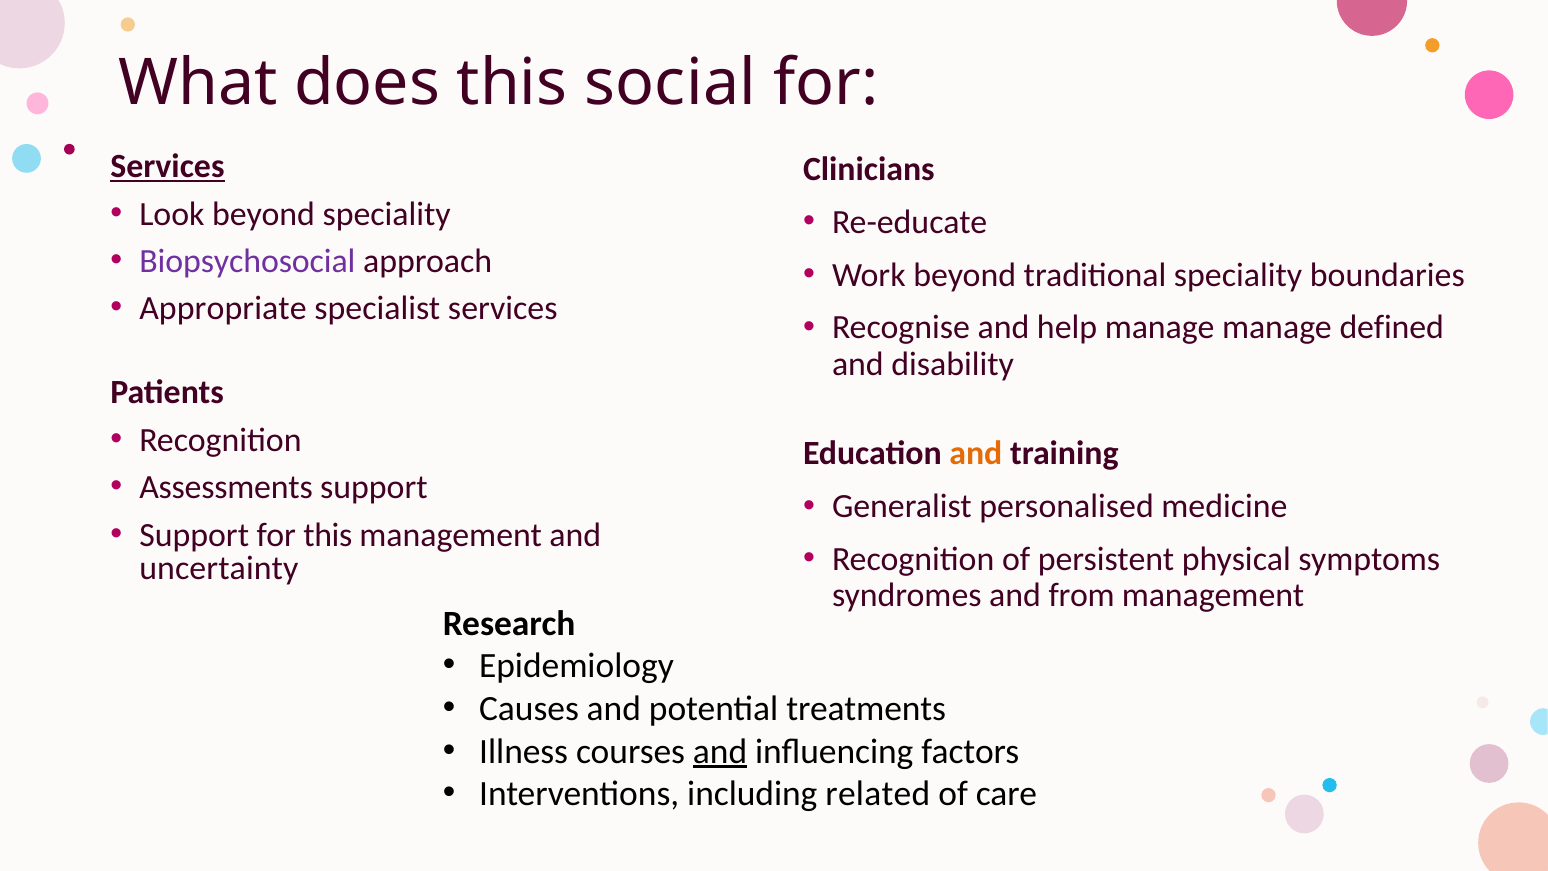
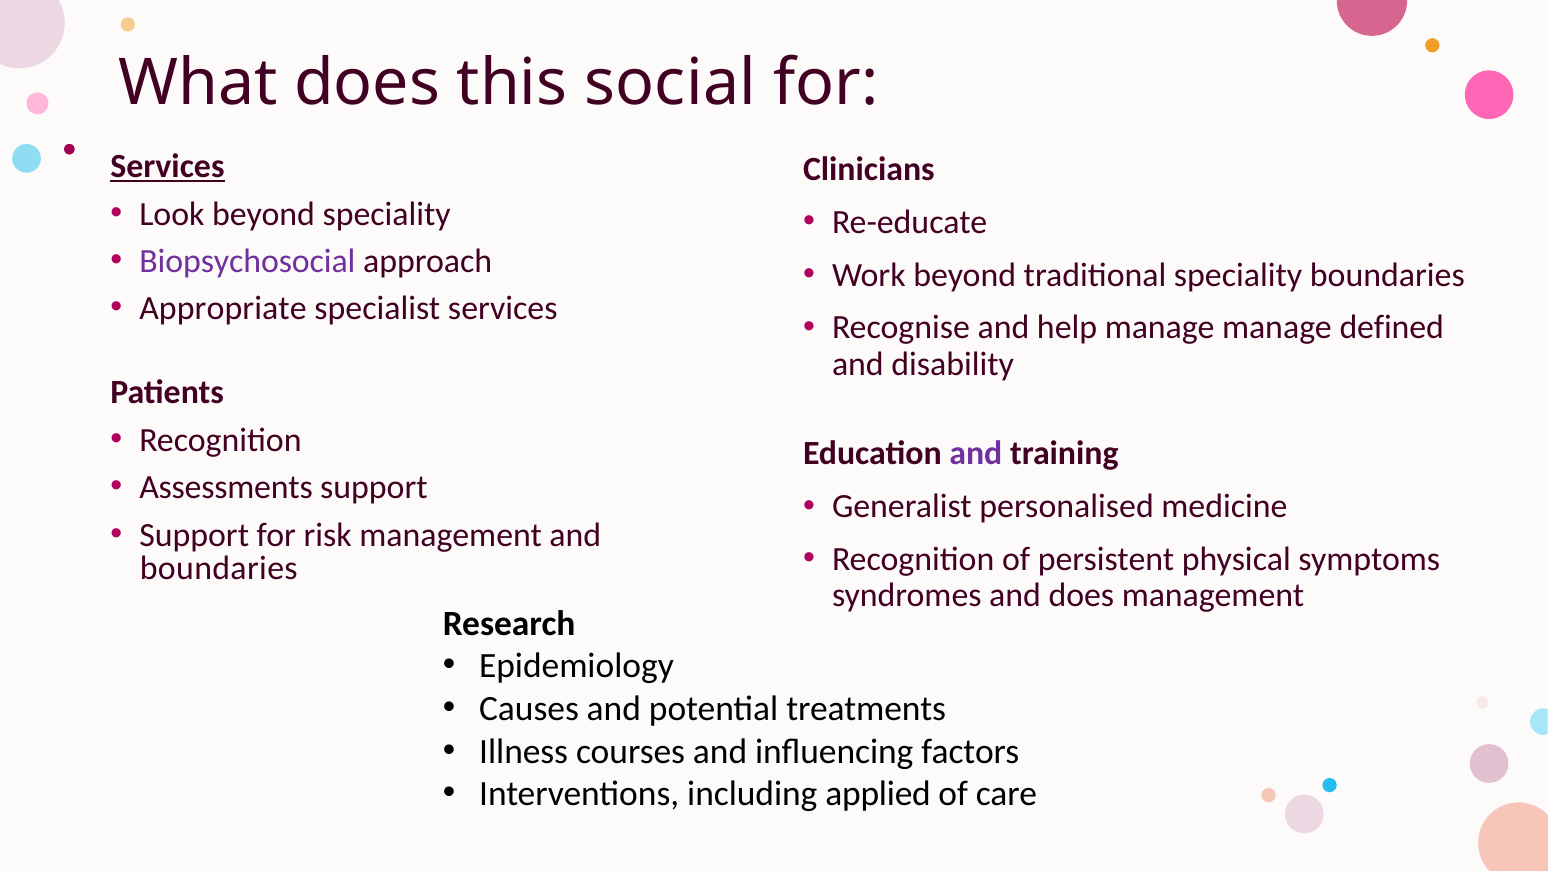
and at (976, 453) colour: orange -> purple
for this: this -> risk
uncertainty at (219, 568): uncertainty -> boundaries
and from: from -> does
and at (720, 751) underline: present -> none
related: related -> applied
